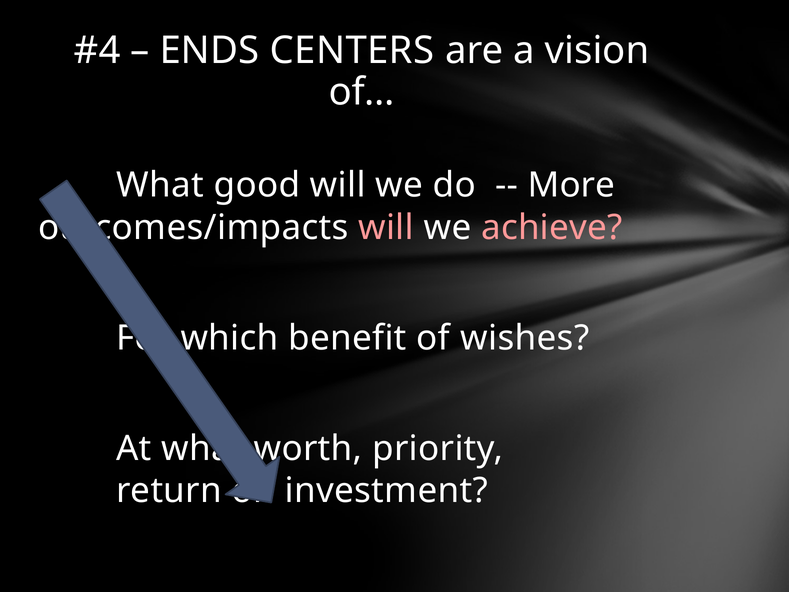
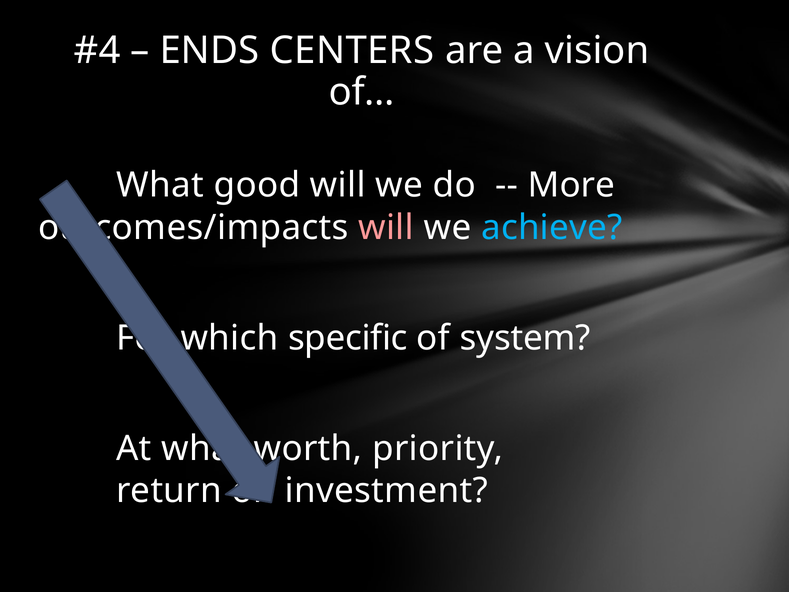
achieve colour: pink -> light blue
benefit: benefit -> specific
wishes: wishes -> system
